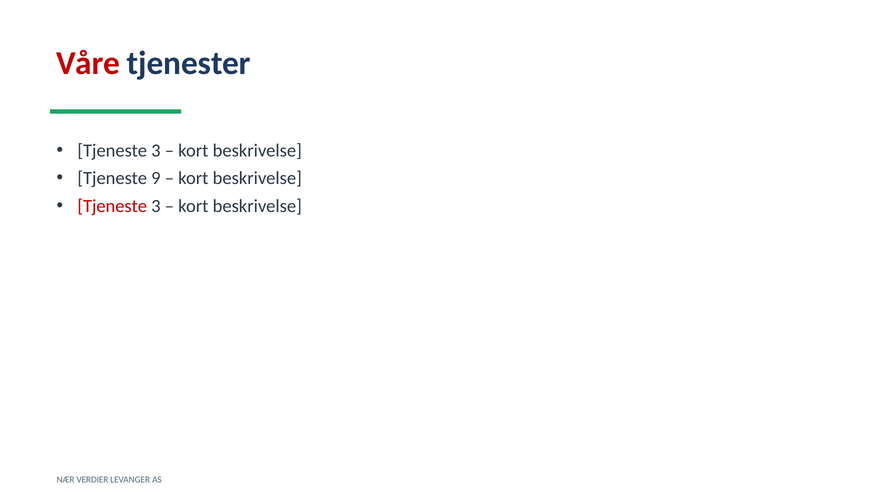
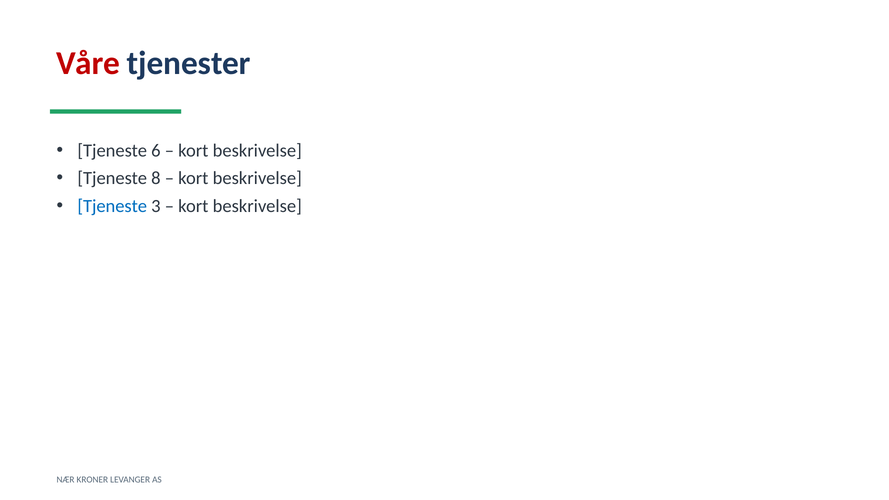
3 at (156, 151): 3 -> 6
9: 9 -> 8
Tjeneste at (112, 206) colour: red -> blue
VERDIER: VERDIER -> KRONER
